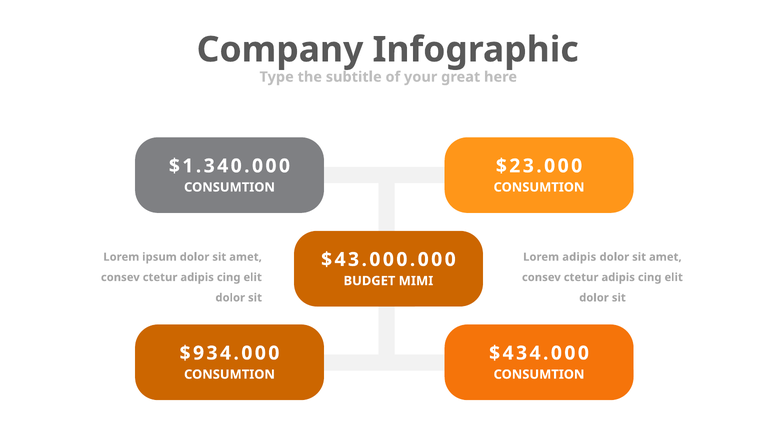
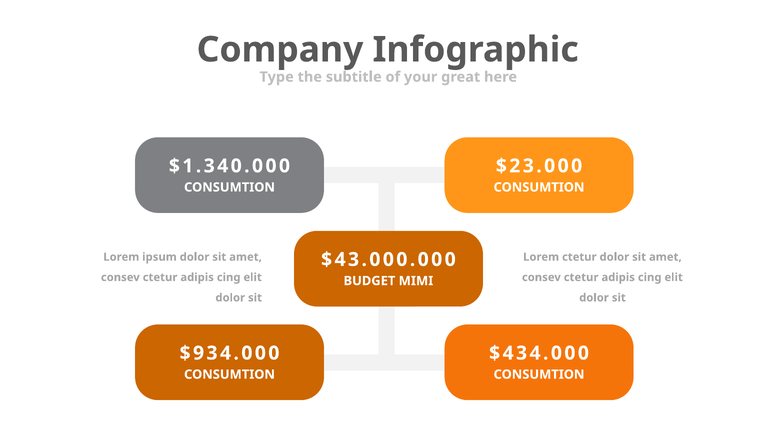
Lorem adipis: adipis -> ctetur
